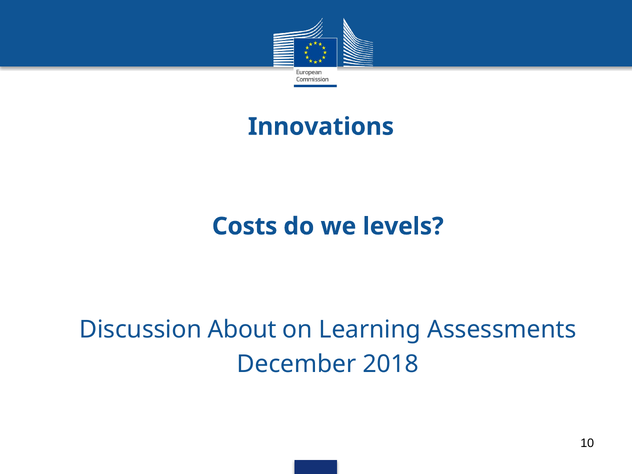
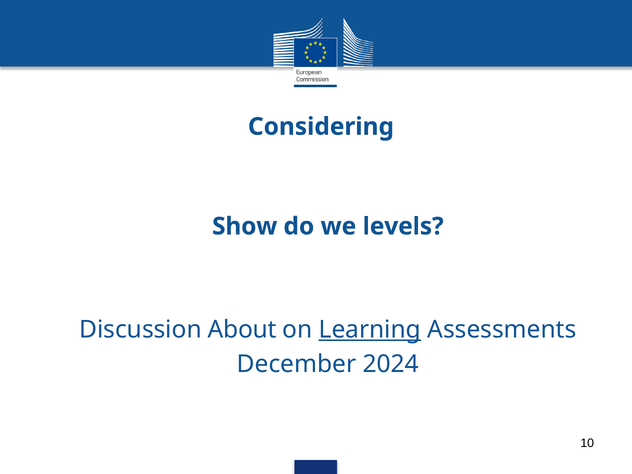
Innovations: Innovations -> Considering
Costs: Costs -> Show
Learning underline: none -> present
2018: 2018 -> 2024
